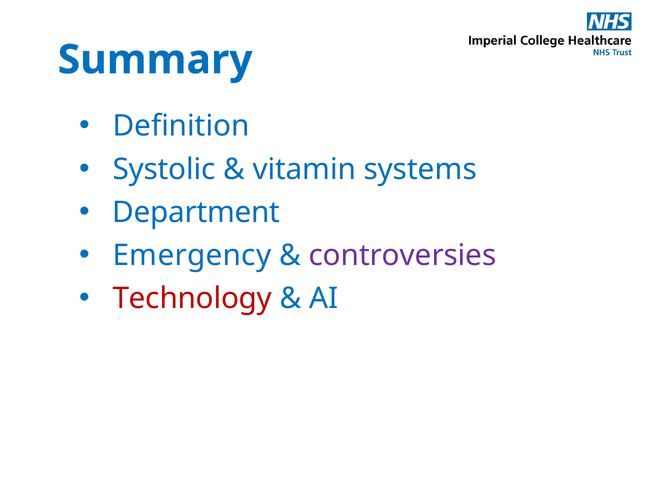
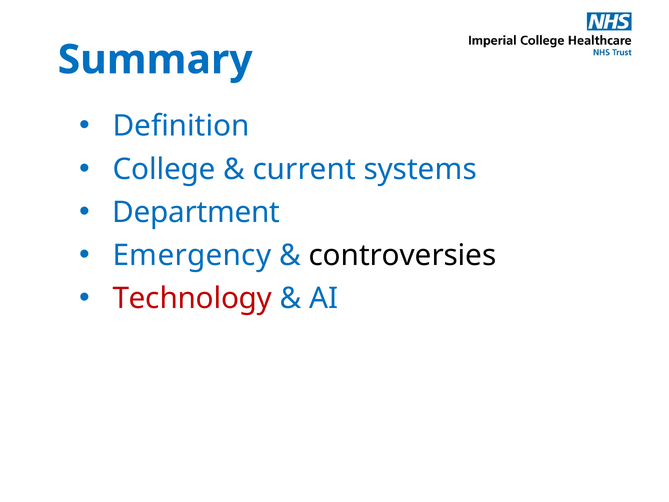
Systolic: Systolic -> College
vitamin: vitamin -> current
controversies colour: purple -> black
